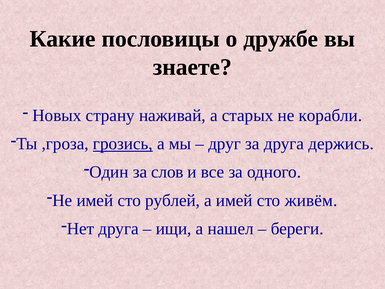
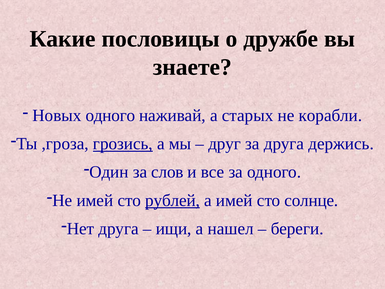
Новых страну: страну -> одного
рублей underline: none -> present
живём: живём -> солнце
